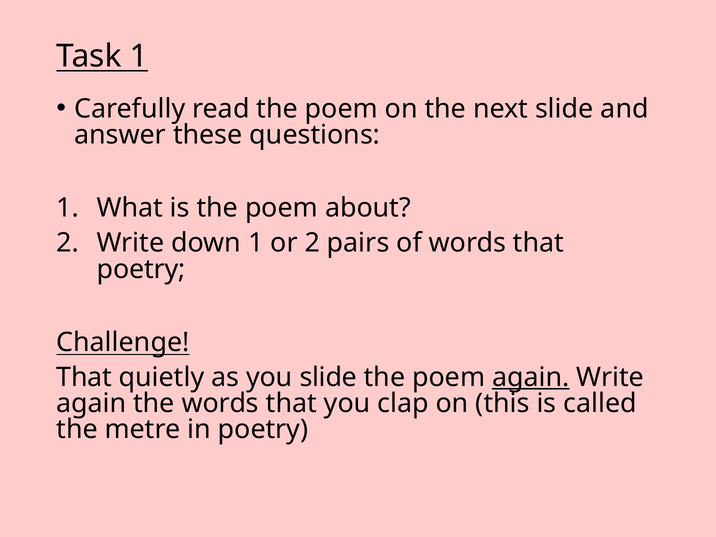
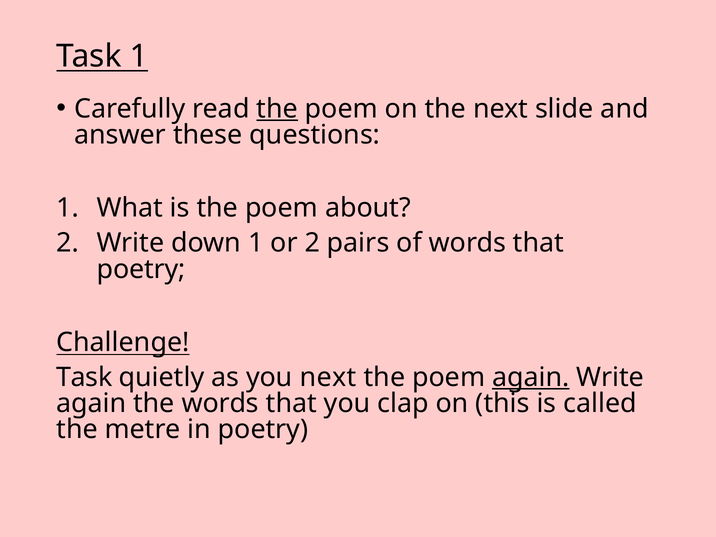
the at (277, 109) underline: none -> present
That at (84, 377): That -> Task
you slide: slide -> next
